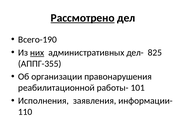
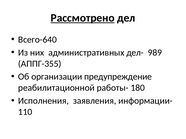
Всего-190: Всего-190 -> Всего-640
них underline: present -> none
825: 825 -> 989
правонарушения: правонарушения -> предупреждение
101: 101 -> 180
